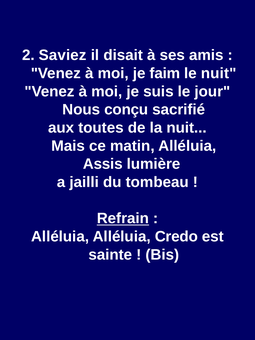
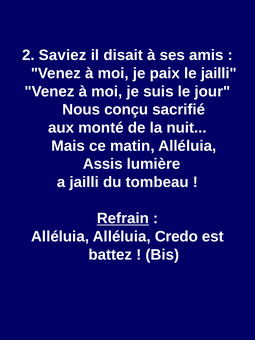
faim: faim -> paix
le nuit: nuit -> jailli
toutes: toutes -> monté
sainte: sainte -> battez
